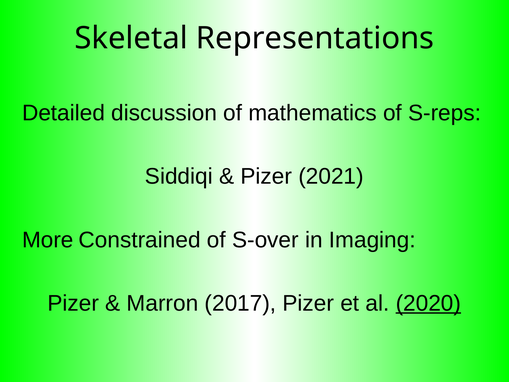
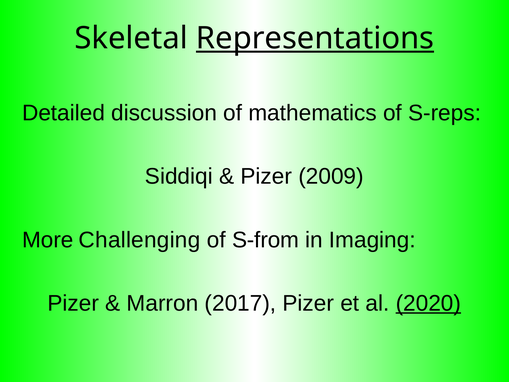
Representations underline: none -> present
2021: 2021 -> 2009
Constrained: Constrained -> Challenging
S-over: S-over -> S-from
